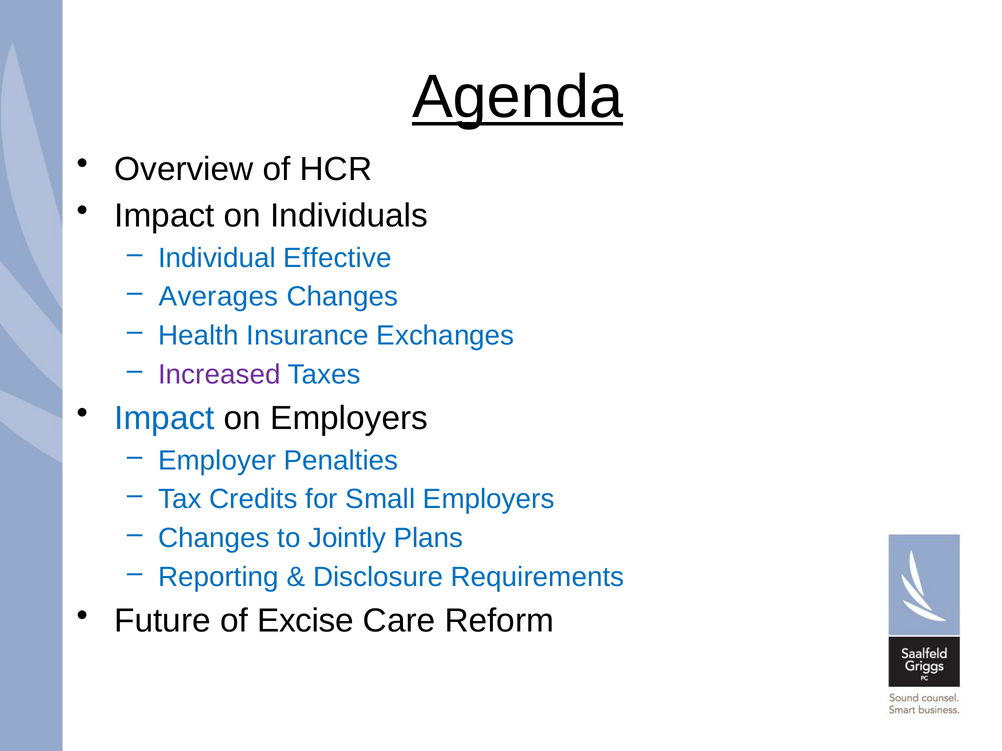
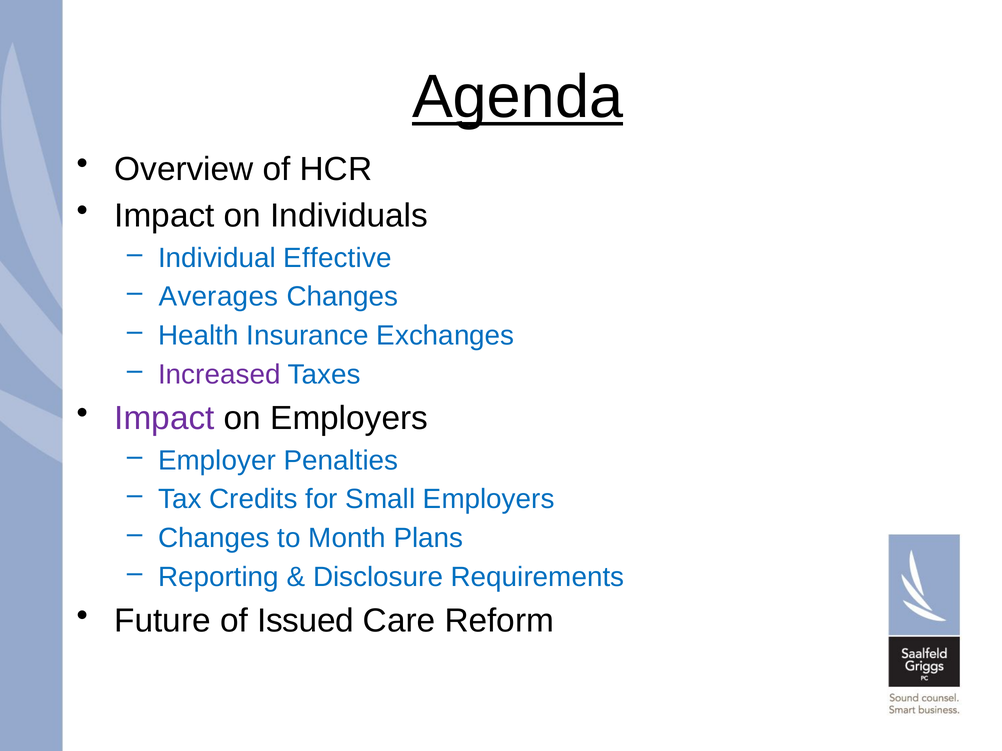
Impact at (164, 419) colour: blue -> purple
Jointly: Jointly -> Month
Excise: Excise -> Issued
